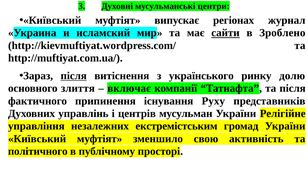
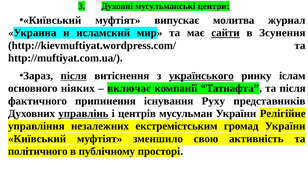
регіонах: регіонах -> молитва
Зроблено: Зроблено -> Зсунення
українського underline: none -> present
долю: долю -> іслам
злиття: злиття -> ніяких
управлінь underline: none -> present
